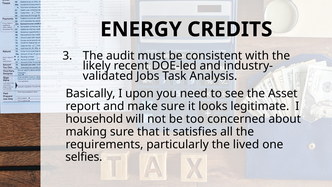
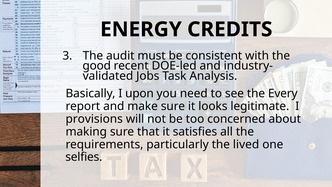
likely: likely -> good
Asset: Asset -> Every
household: household -> provisions
